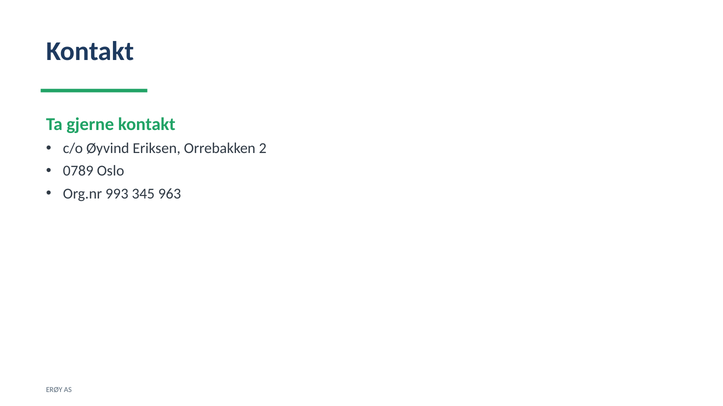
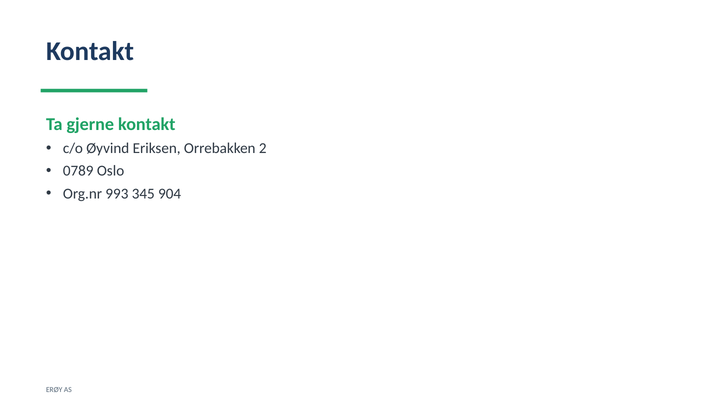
963: 963 -> 904
